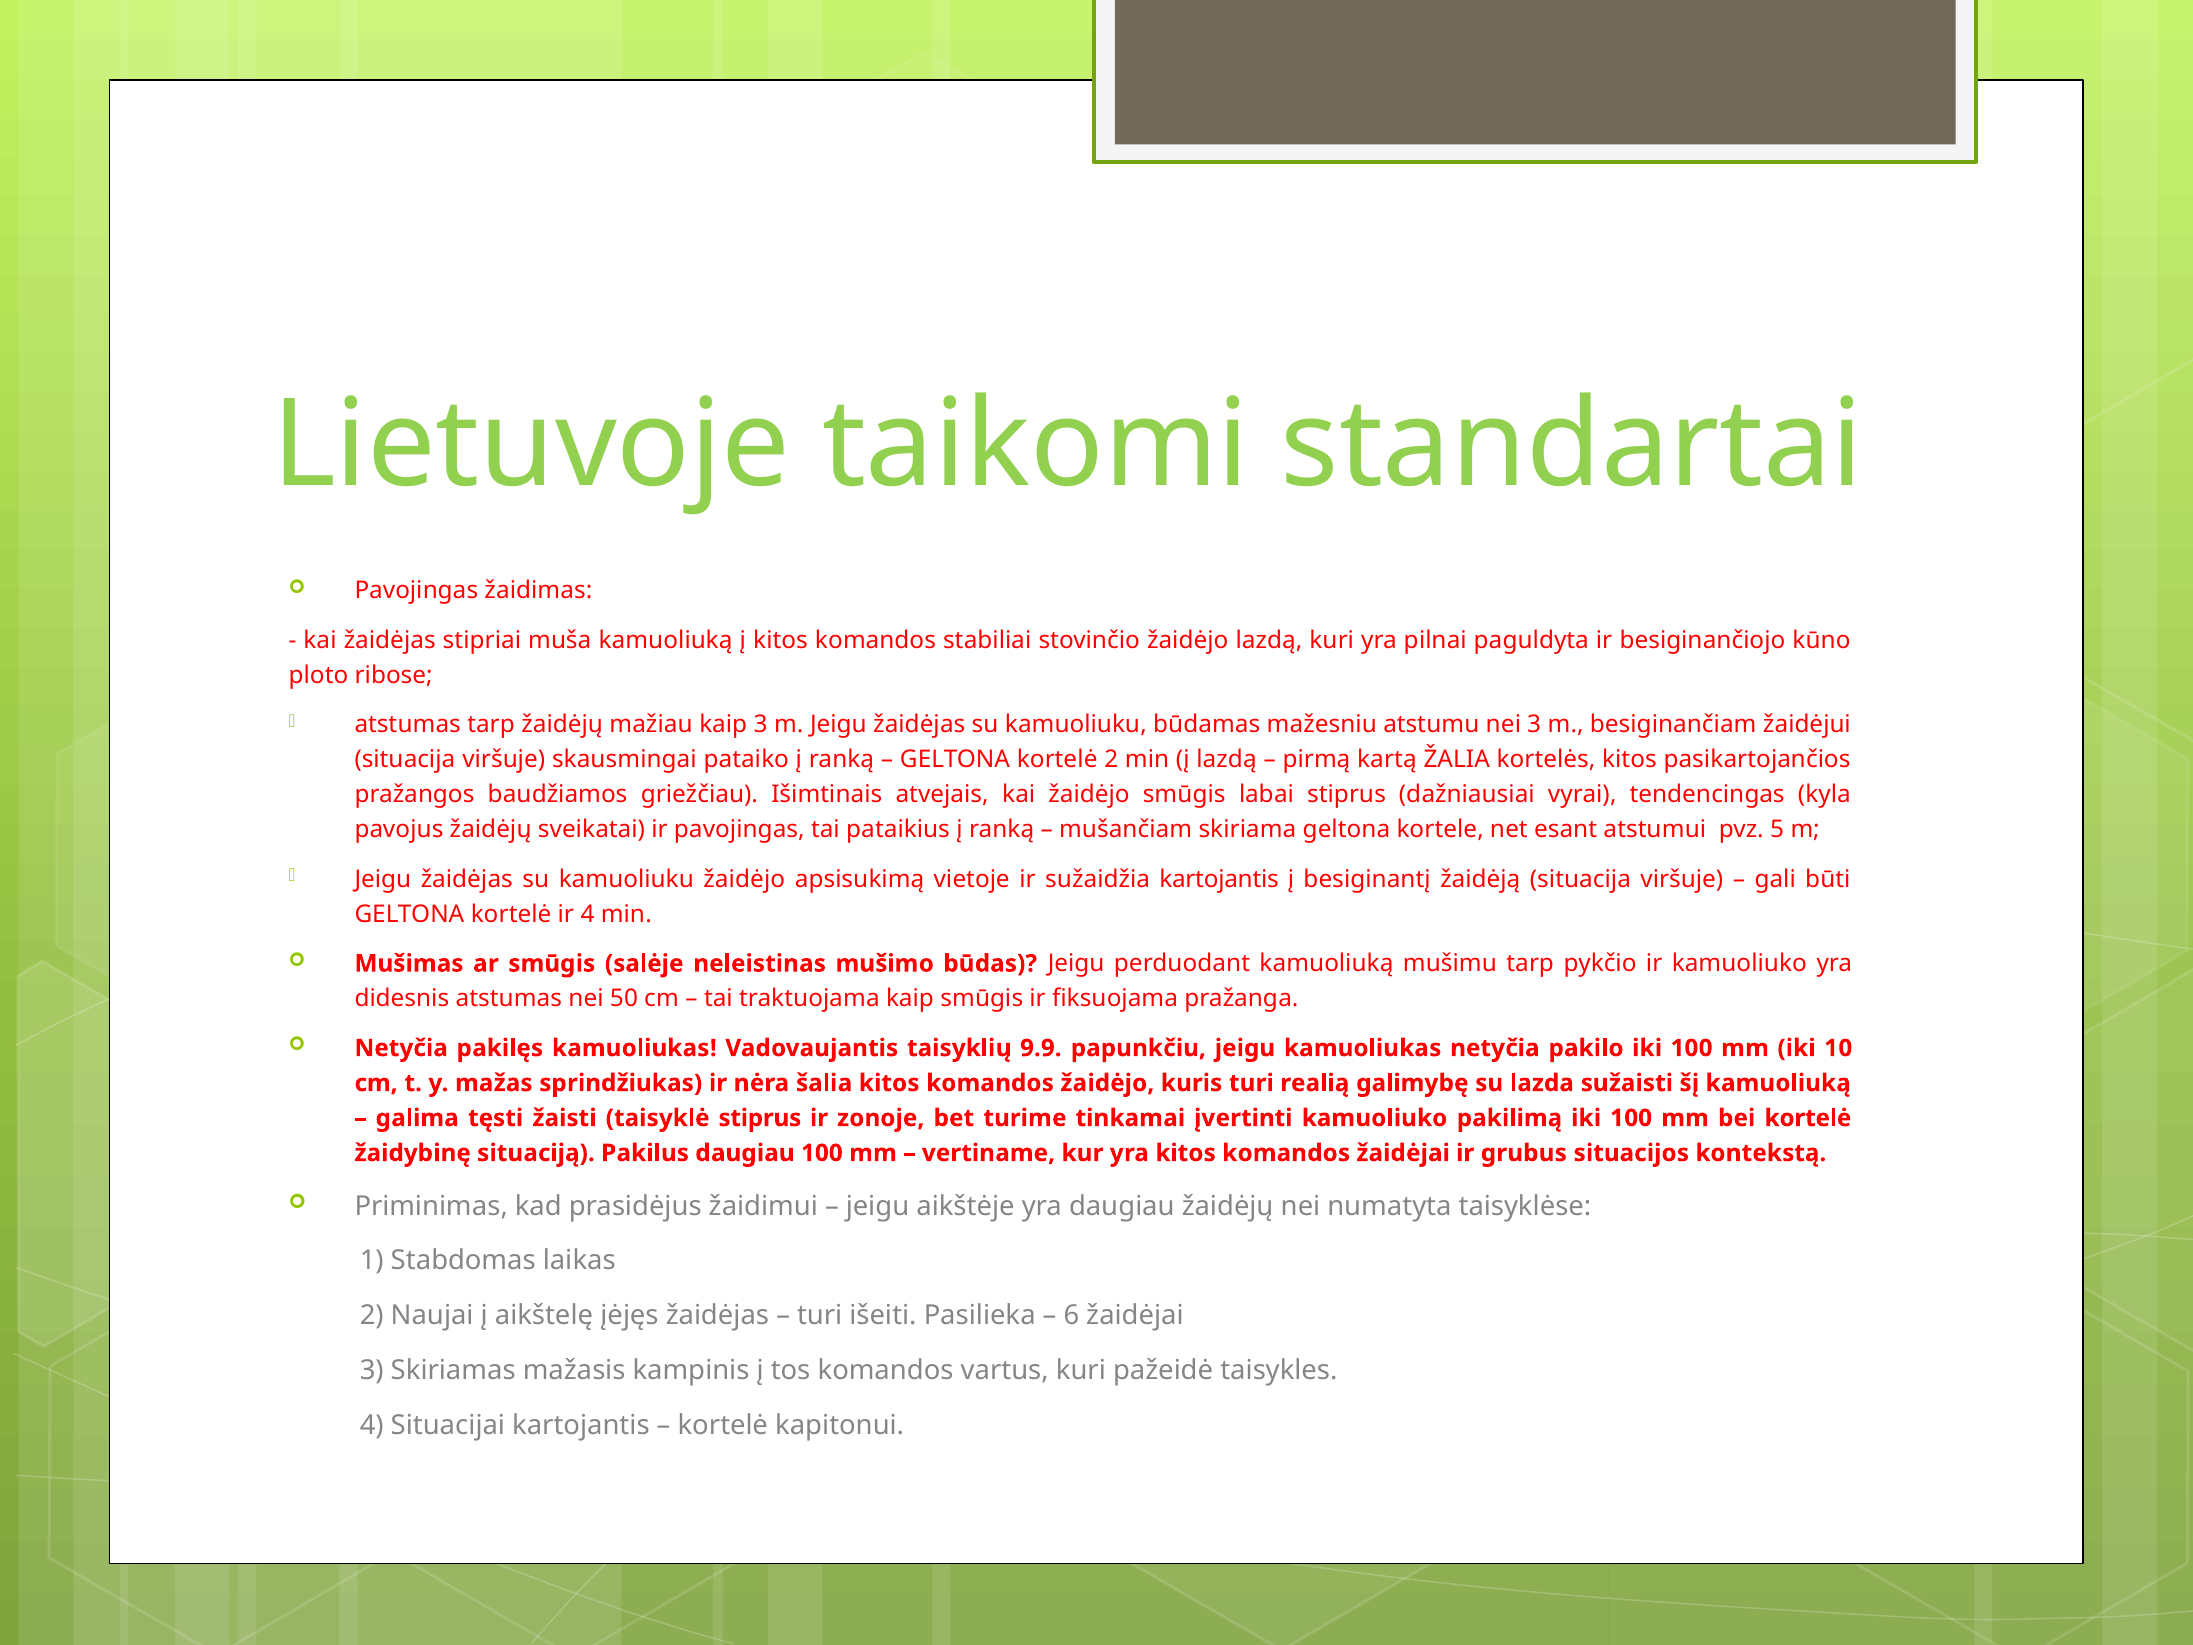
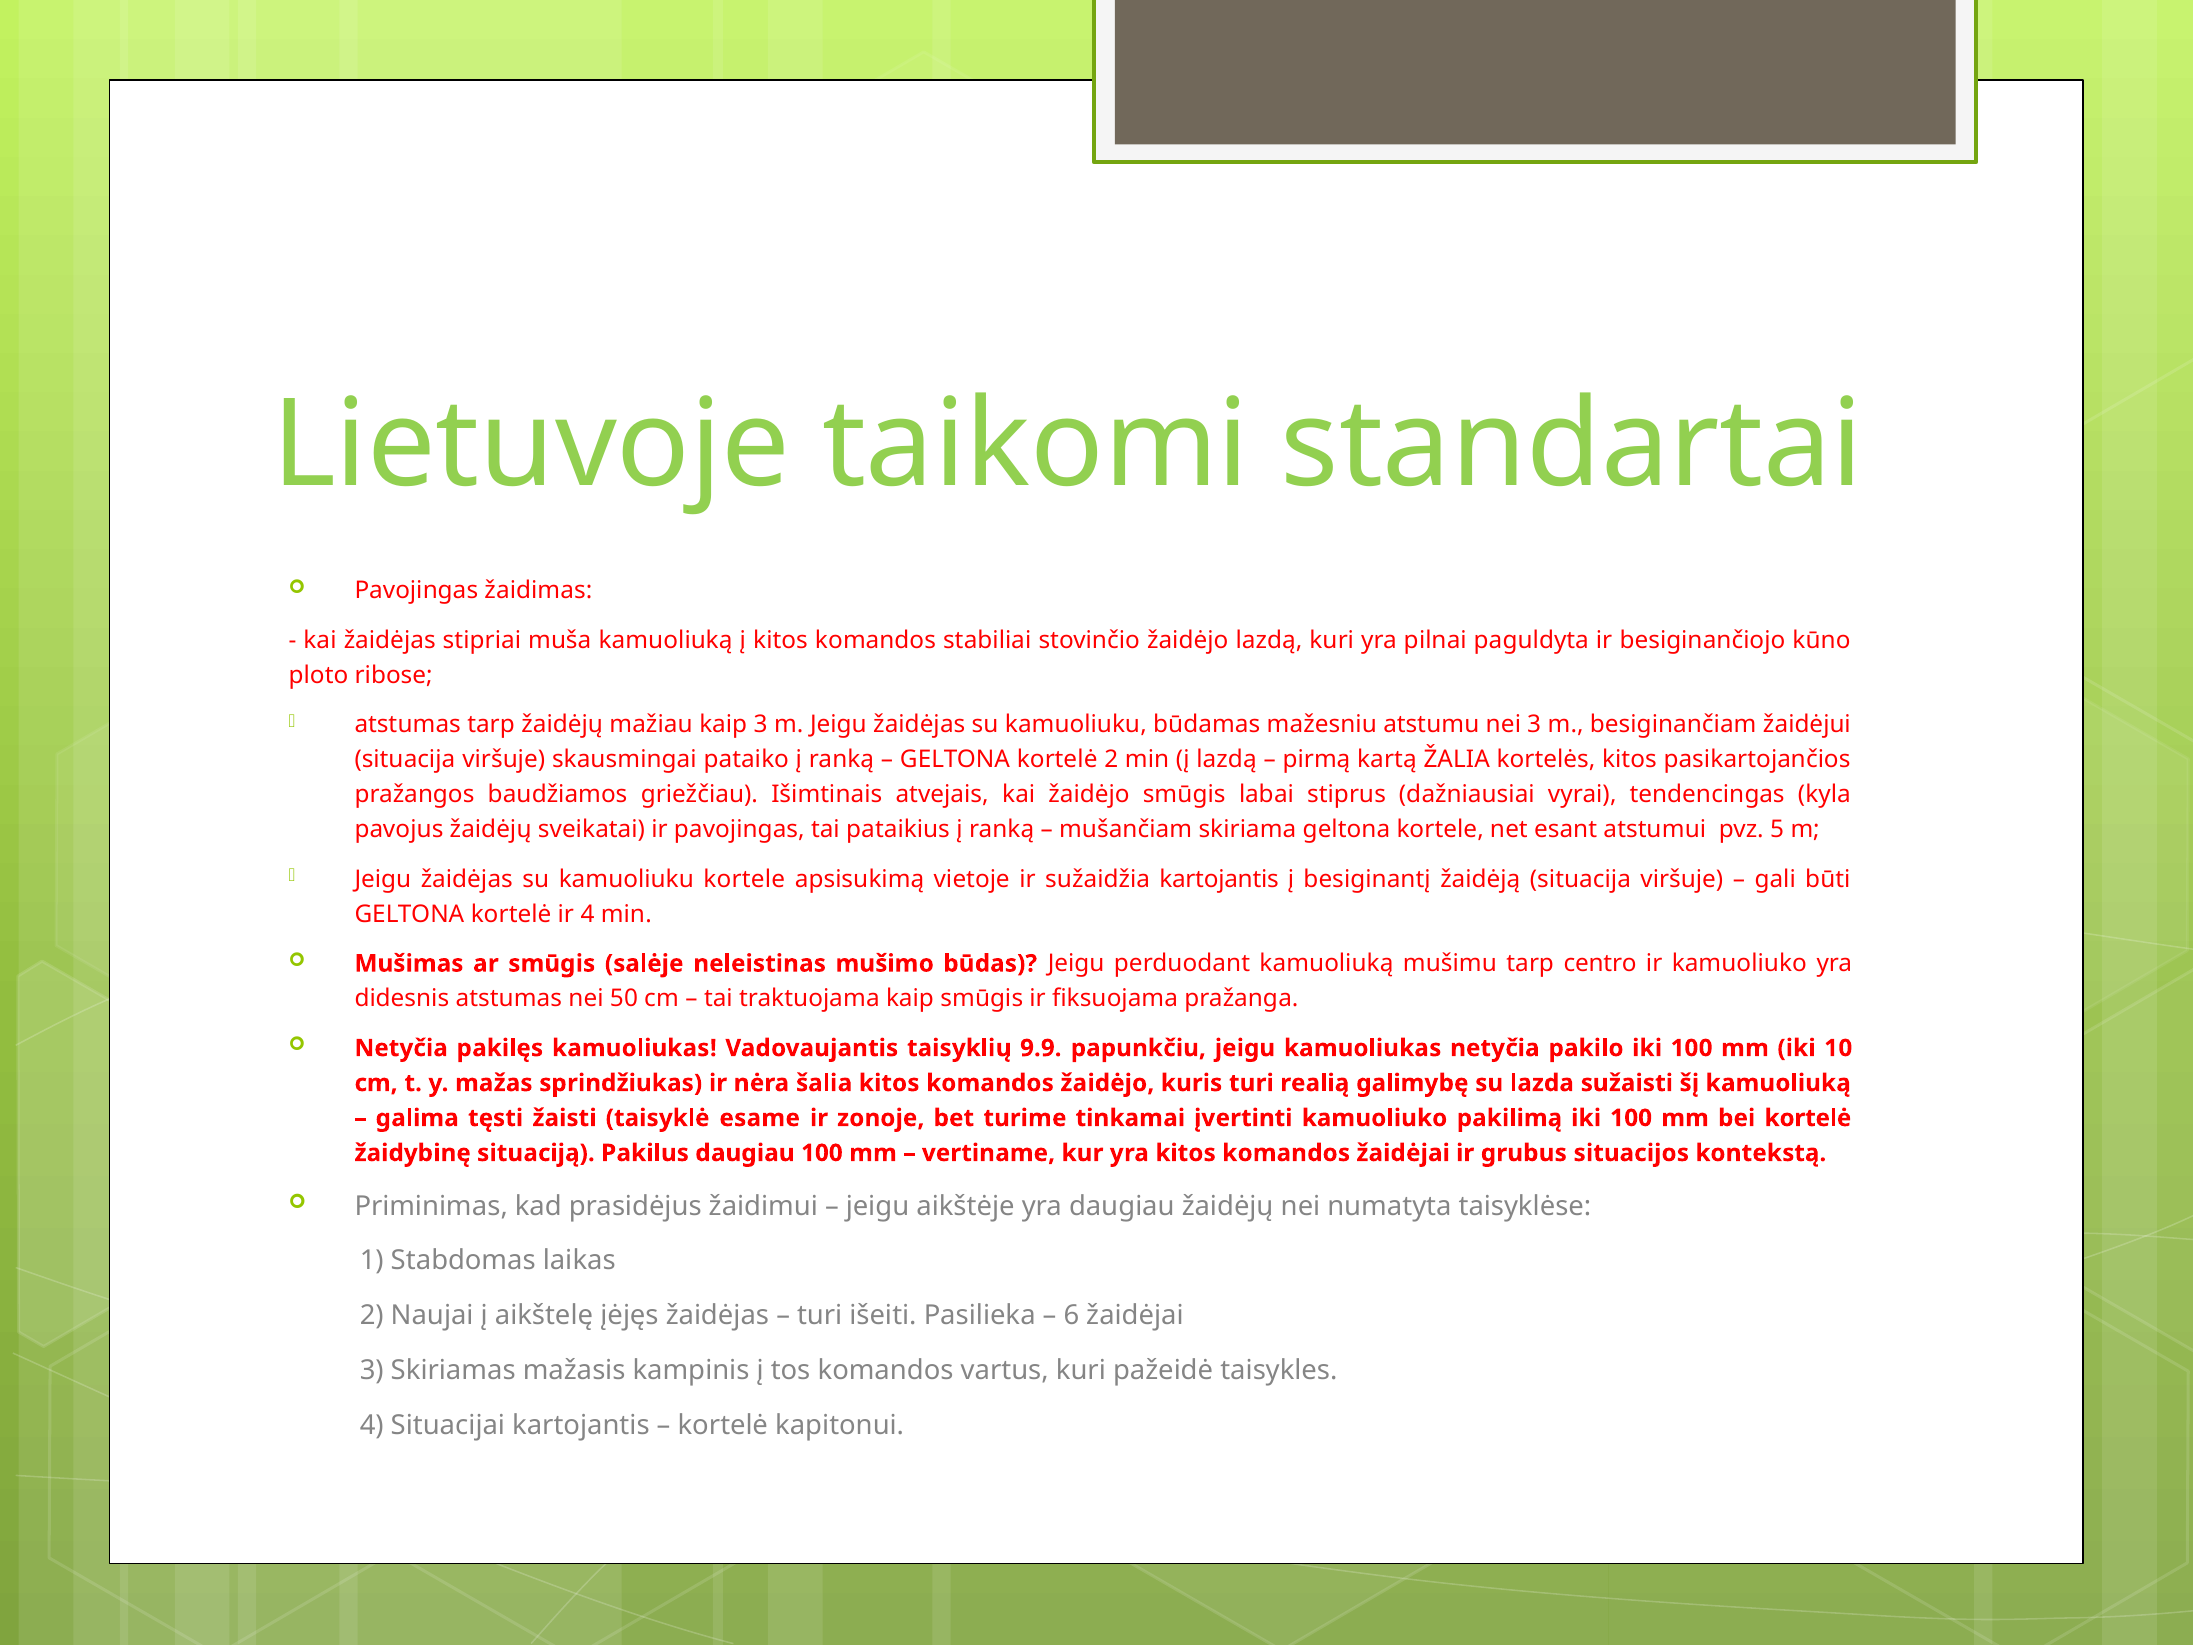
kamuoliuku žaidėjo: žaidėjo -> kortele
pykčio: pykčio -> centro
taisyklė stiprus: stiprus -> esame
